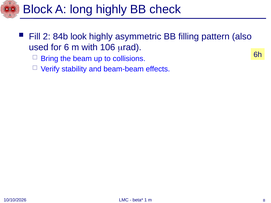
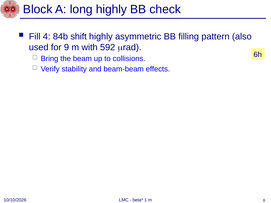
2: 2 -> 4
look: look -> shift
6: 6 -> 9
106: 106 -> 592
